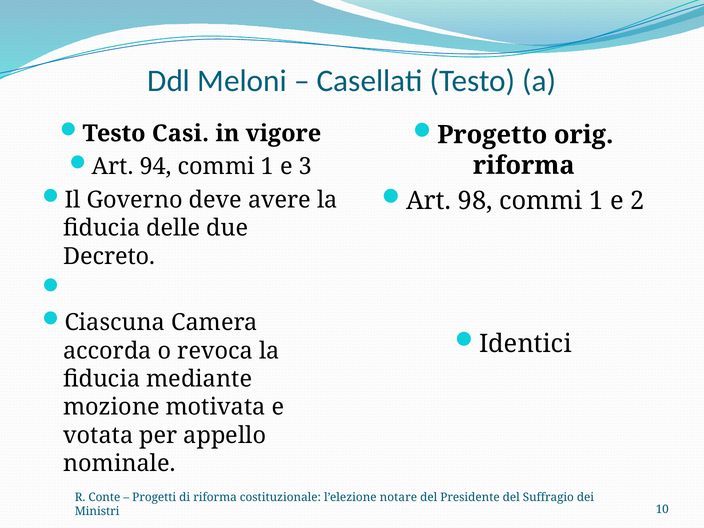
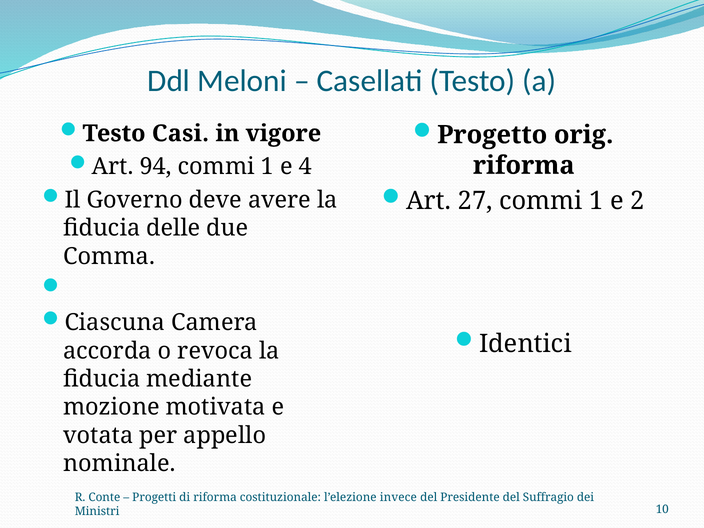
3: 3 -> 4
98: 98 -> 27
Decreto: Decreto -> Comma
notare: notare -> invece
